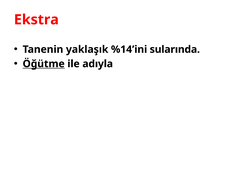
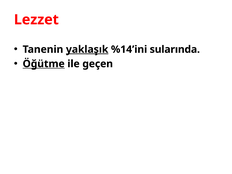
Ekstra: Ekstra -> Lezzet
yaklaşık underline: none -> present
adıyla: adıyla -> geçen
